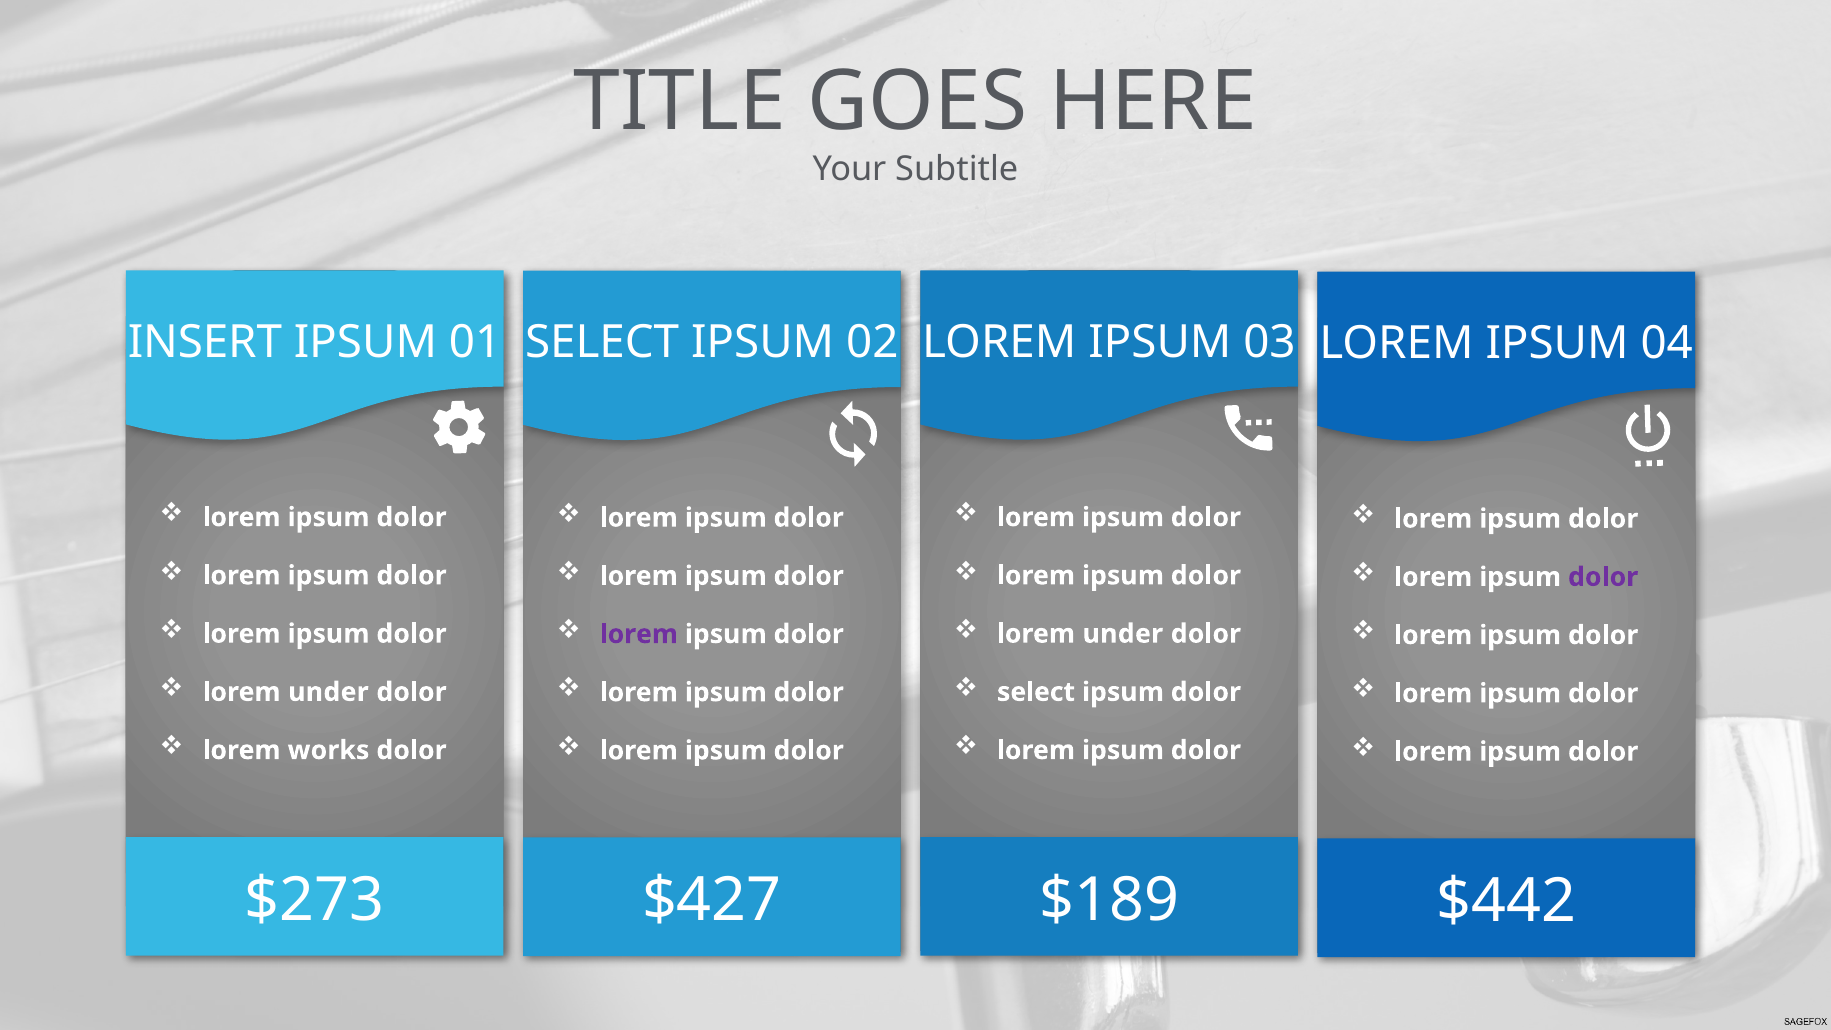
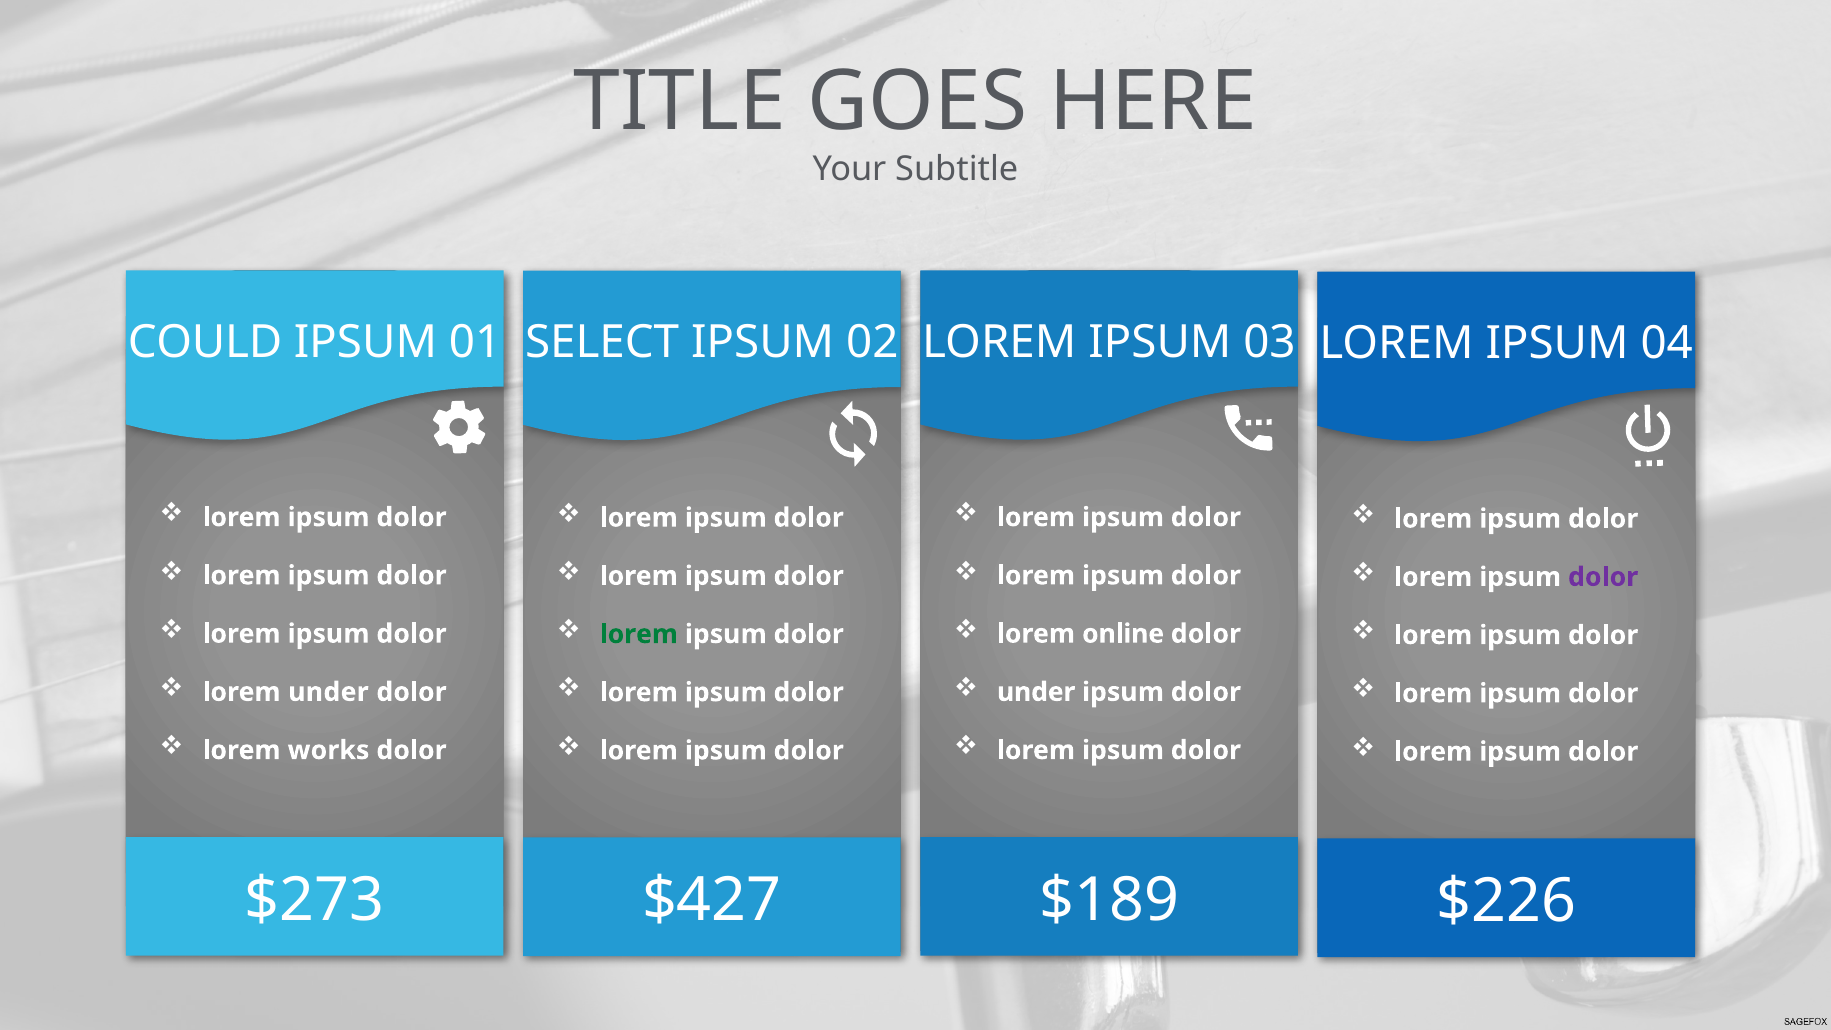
INSERT: INSERT -> COULD
under at (1123, 634): under -> online
lorem at (639, 634) colour: purple -> green
select at (1036, 692): select -> under
$442: $442 -> $226
